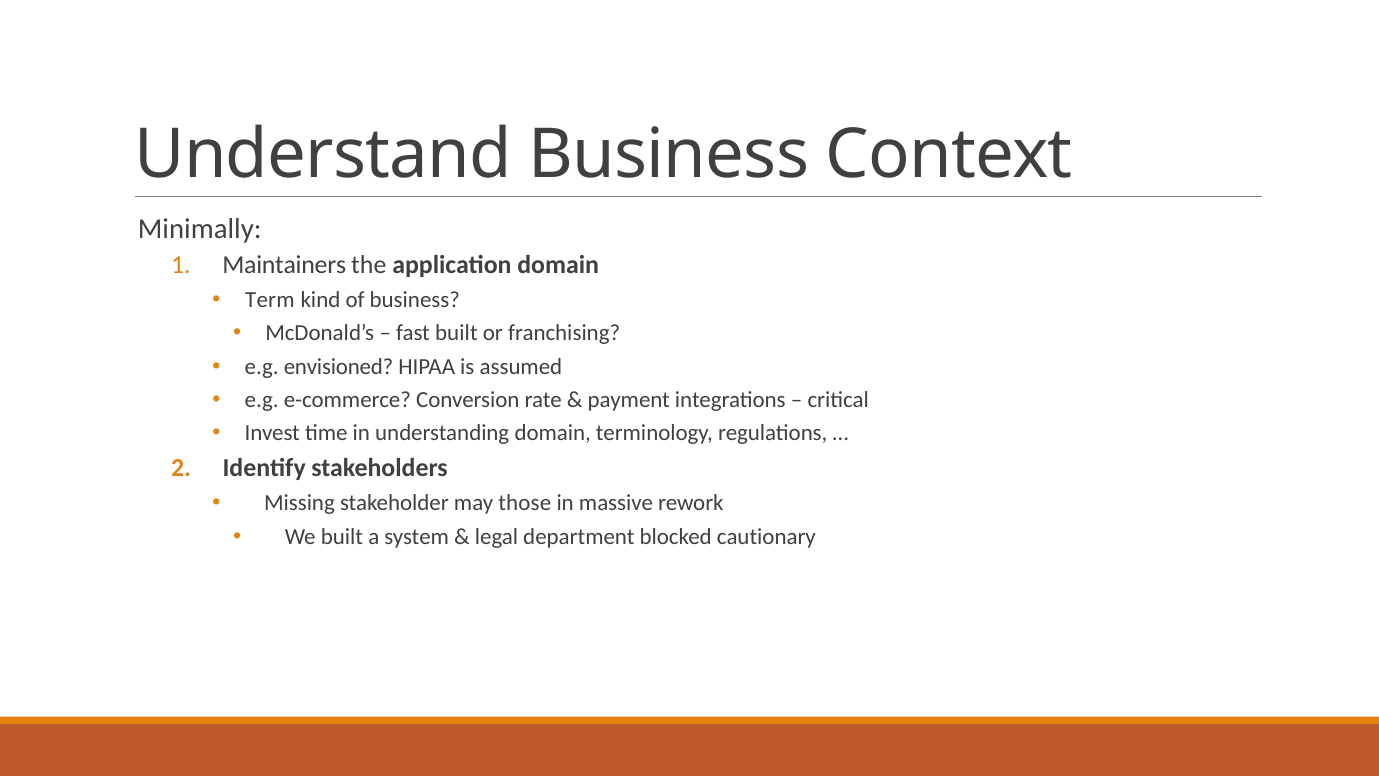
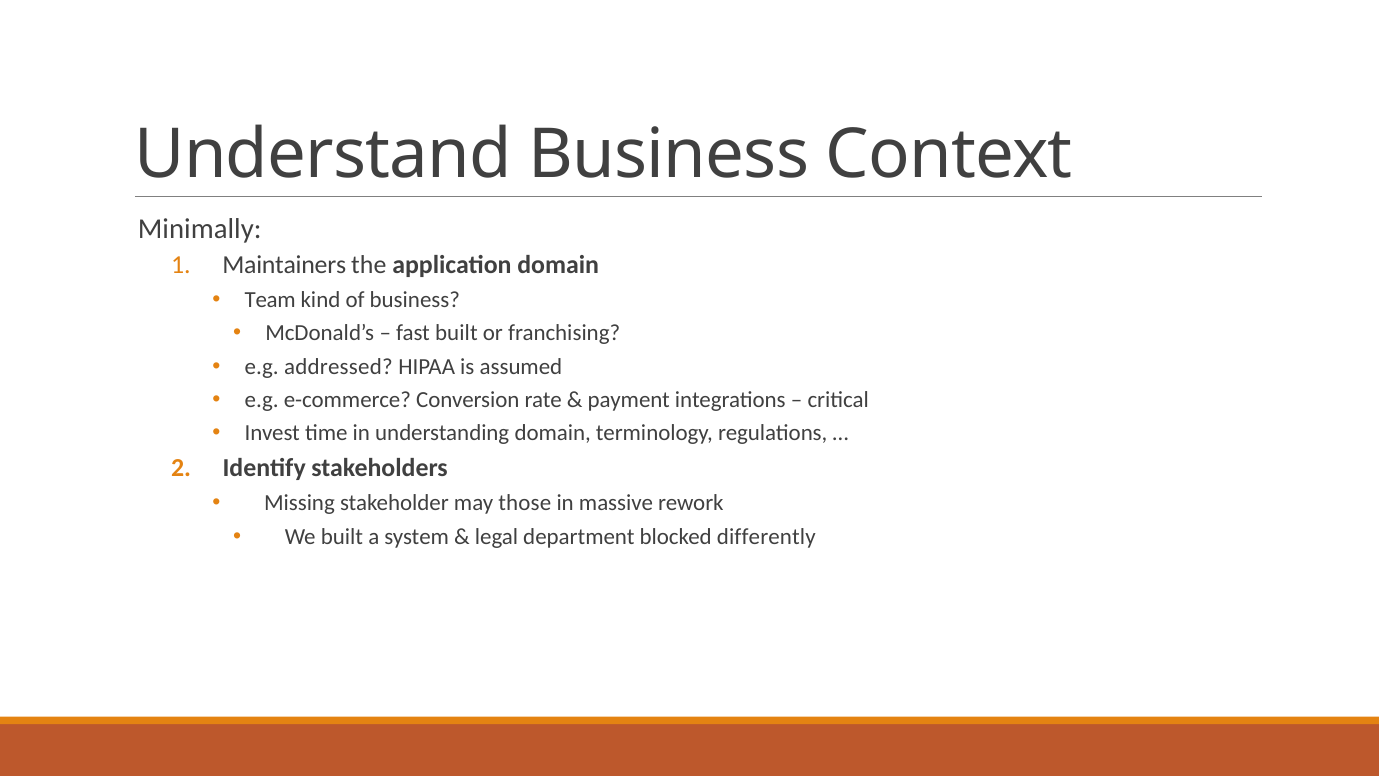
Term: Term -> Team
envisioned: envisioned -> addressed
cautionary: cautionary -> differently
